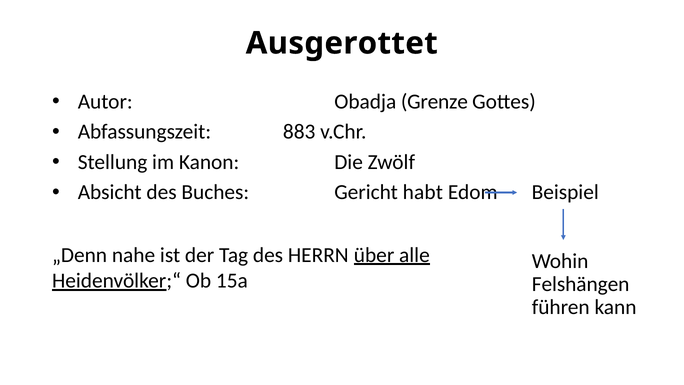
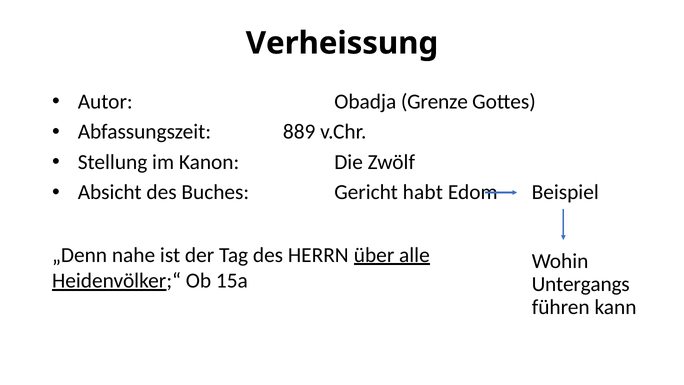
Ausgerottet: Ausgerottet -> Verheissung
883: 883 -> 889
Felshängen: Felshängen -> Untergangs
